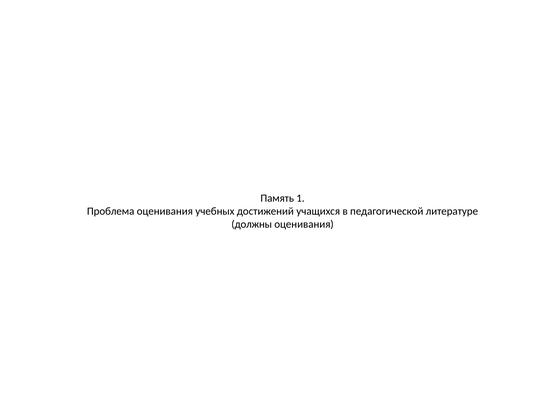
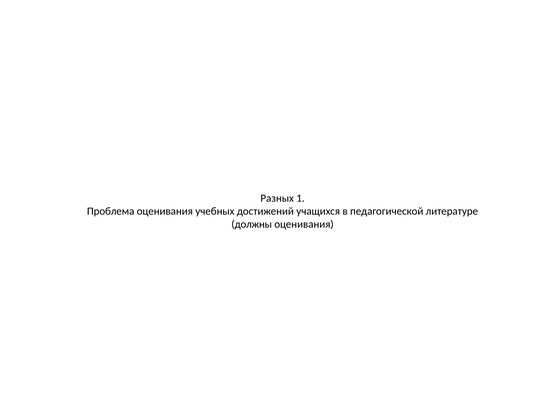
Память: Память -> Разных
